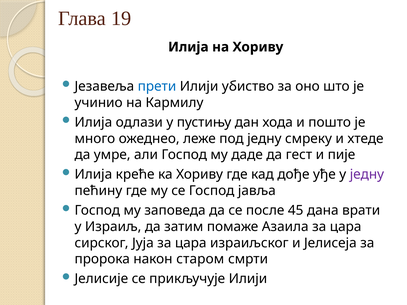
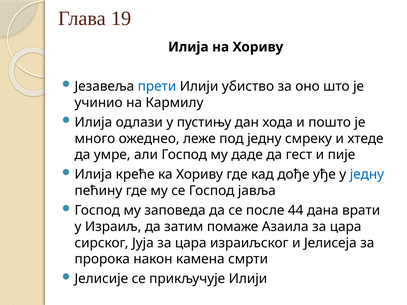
једну at (367, 175) colour: purple -> blue
45: 45 -> 44
старом: старом -> камена
